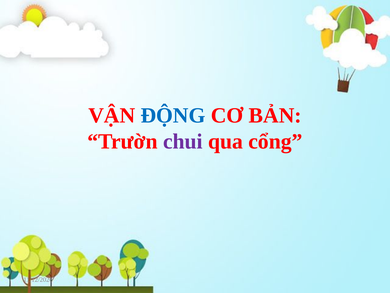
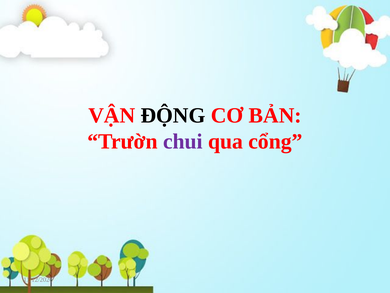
ĐỘNG colour: blue -> black
